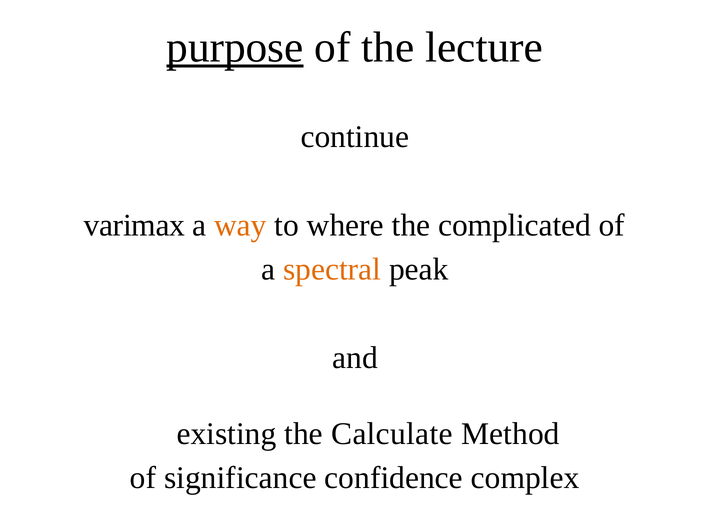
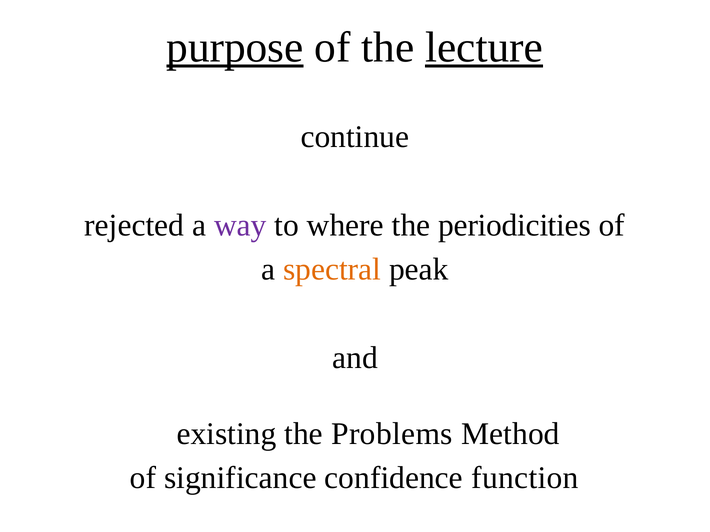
lecture underline: none -> present
varimax: varimax -> rejected
way colour: orange -> purple
complicated: complicated -> periodicities
Calculate: Calculate -> Problems
complex: complex -> function
